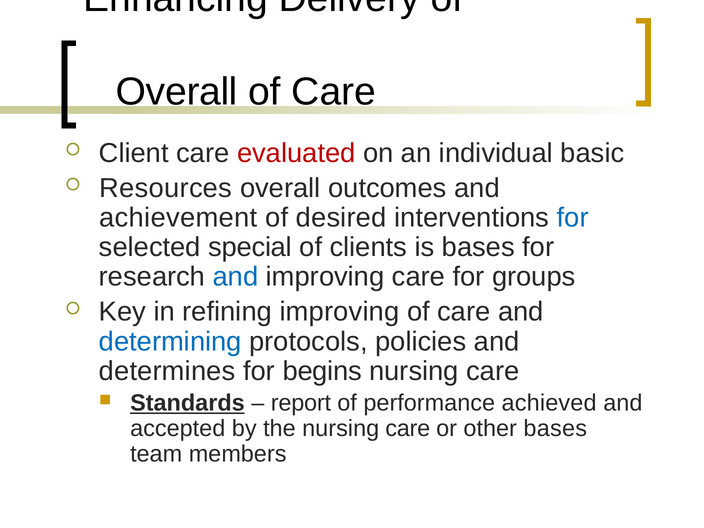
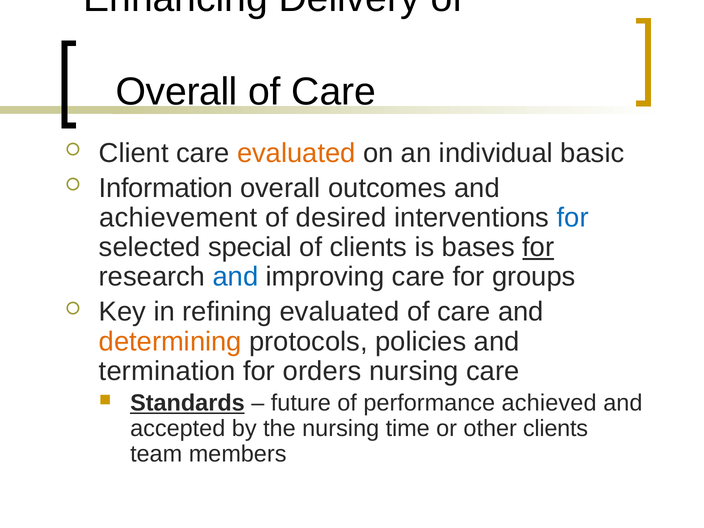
evaluated at (296, 153) colour: red -> orange
Resources: Resources -> Information
for at (538, 247) underline: none -> present
refining improving: improving -> evaluated
determining colour: blue -> orange
determines: determines -> termination
begins: begins -> orders
report: report -> future
the nursing care: care -> time
other bases: bases -> clients
